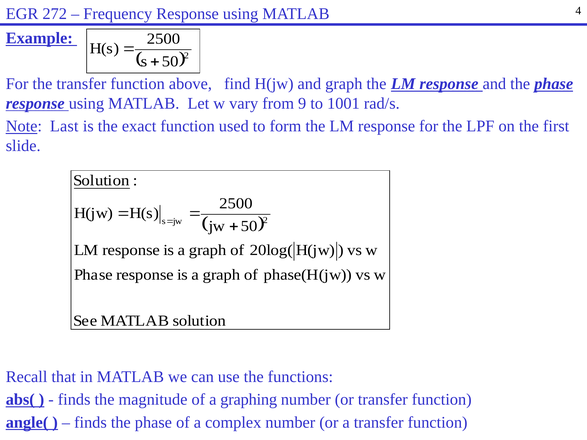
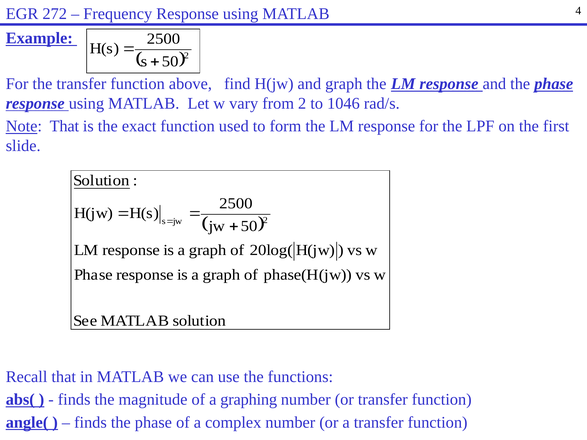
from 9: 9 -> 2
1001: 1001 -> 1046
Note Last: Last -> That
